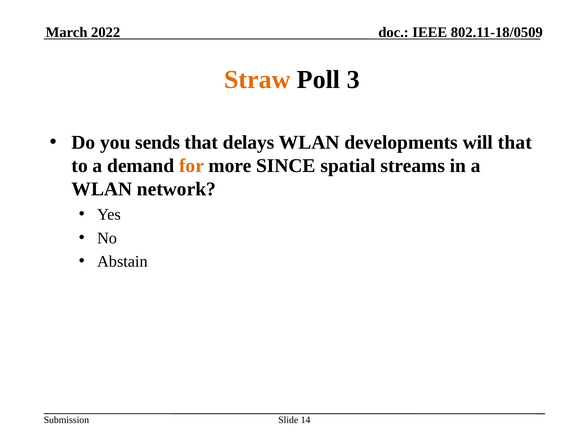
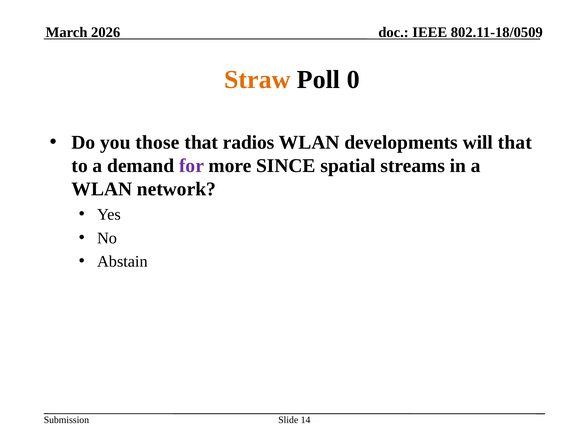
2022: 2022 -> 2026
3: 3 -> 0
sends: sends -> those
delays: delays -> radios
for colour: orange -> purple
